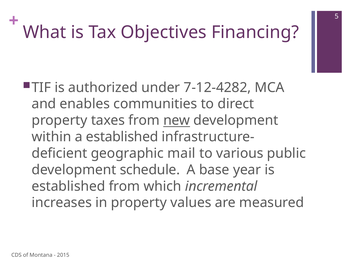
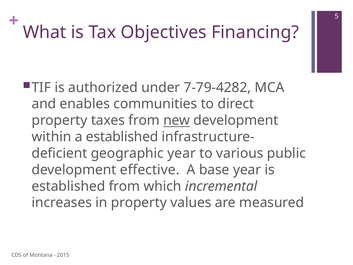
7-12-4282: 7-12-4282 -> 7-79-4282
geographic mail: mail -> year
schedule: schedule -> effective
